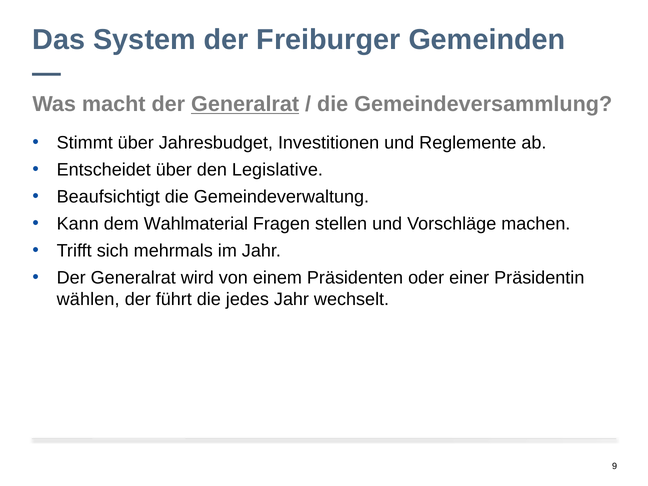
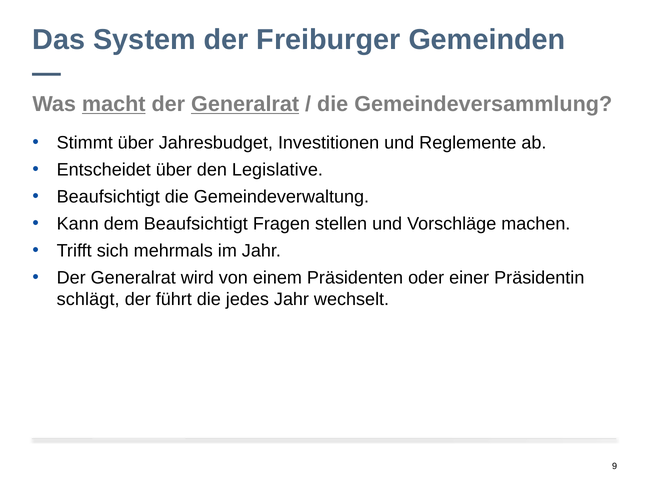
macht underline: none -> present
dem Wahlmaterial: Wahlmaterial -> Beaufsichtigt
wählen: wählen -> schlägt
